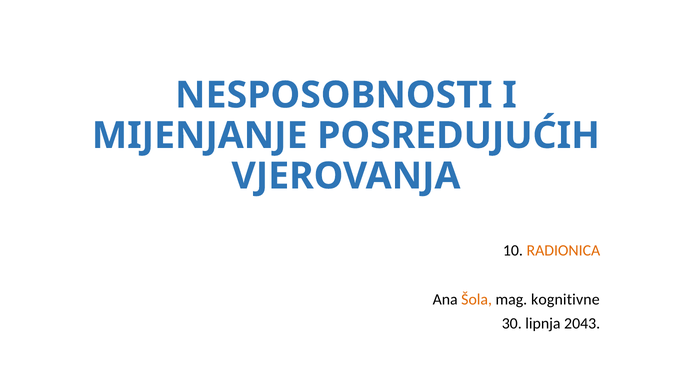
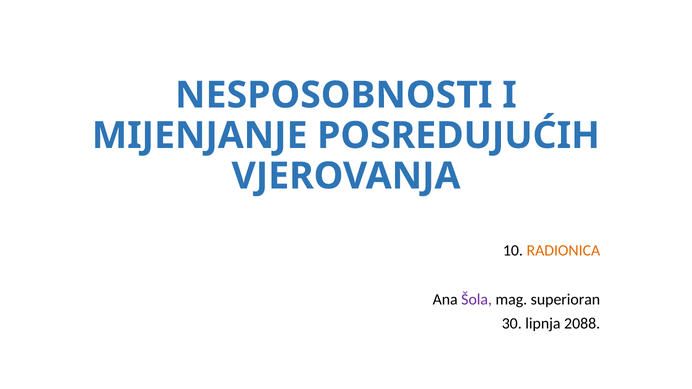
Šola colour: orange -> purple
kognitivne: kognitivne -> superioran
2043: 2043 -> 2088
